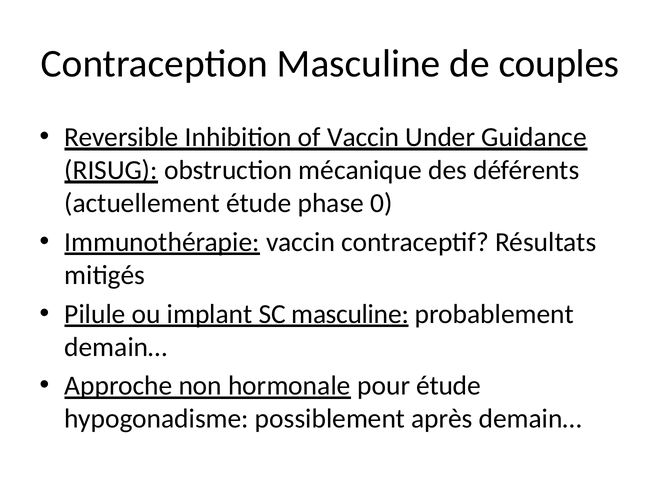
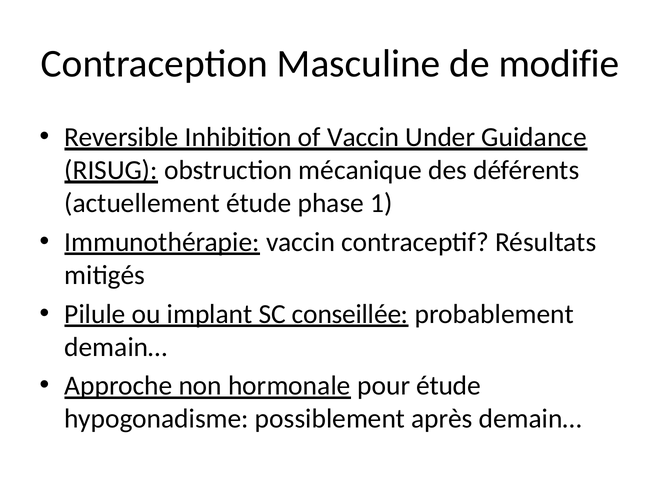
couples: couples -> modifie
0: 0 -> 1
SC masculine: masculine -> conseillée
